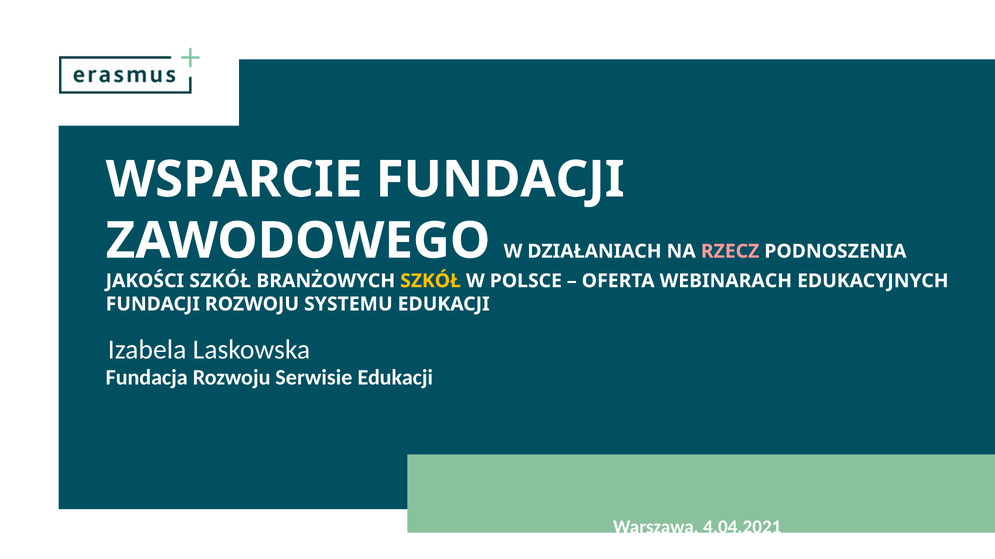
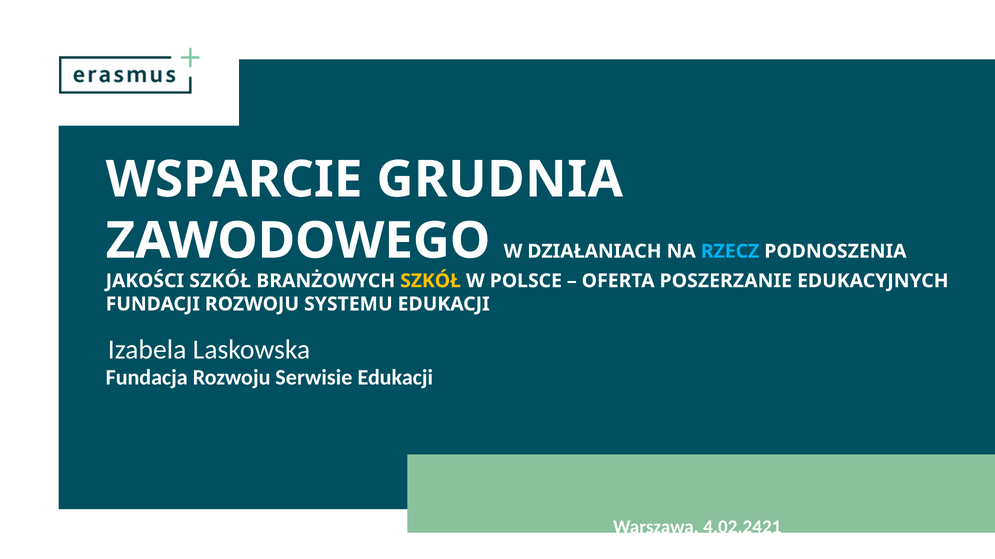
WSPARCIE FUNDACJI: FUNDACJI -> GRUDNIA
RZECZ colour: pink -> light blue
WEBINARACH: WEBINARACH -> POSZERZANIE
4.04.2021: 4.04.2021 -> 4.02.2421
